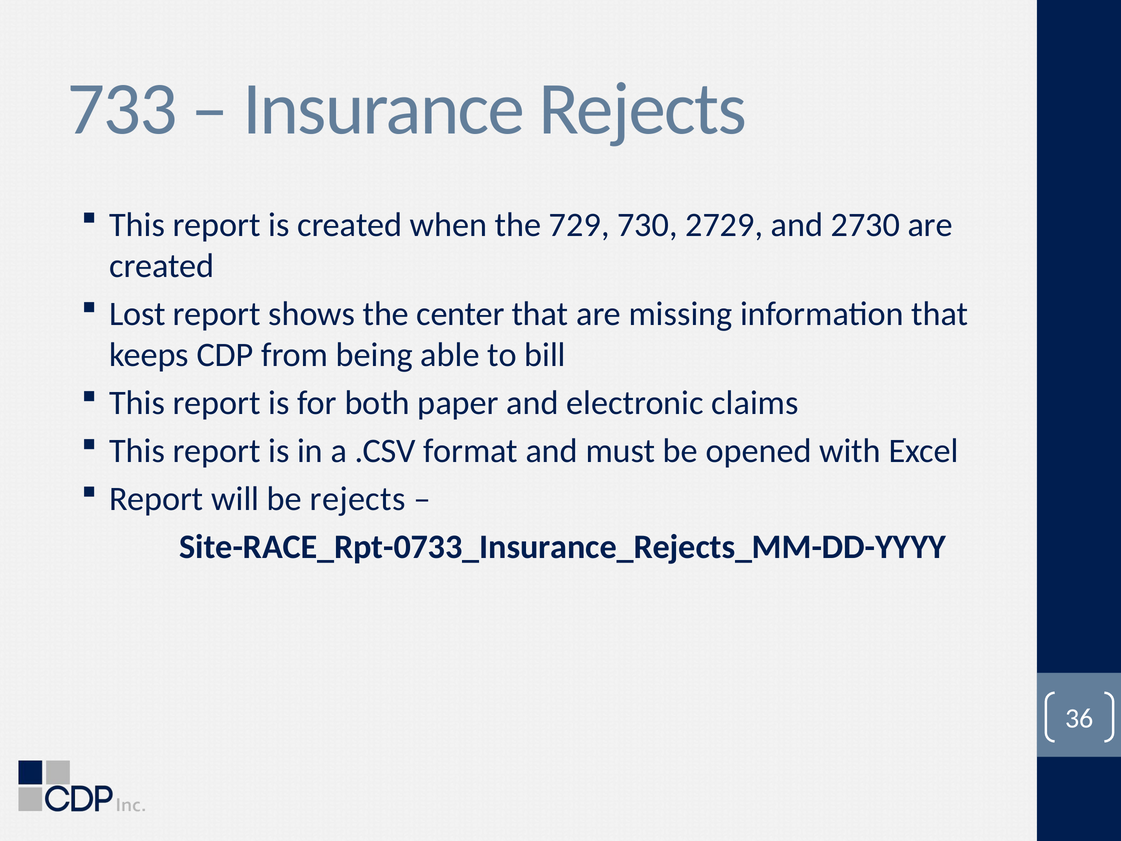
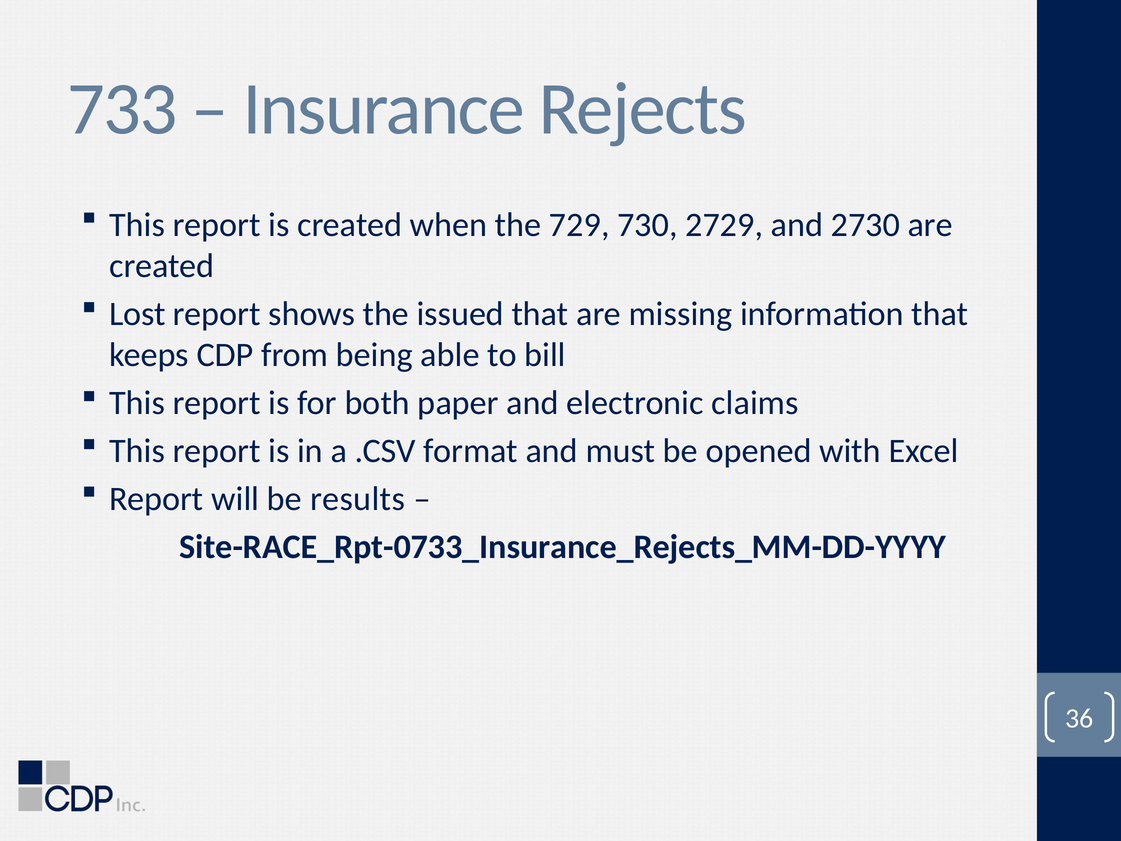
center: center -> issued
be rejects: rejects -> results
